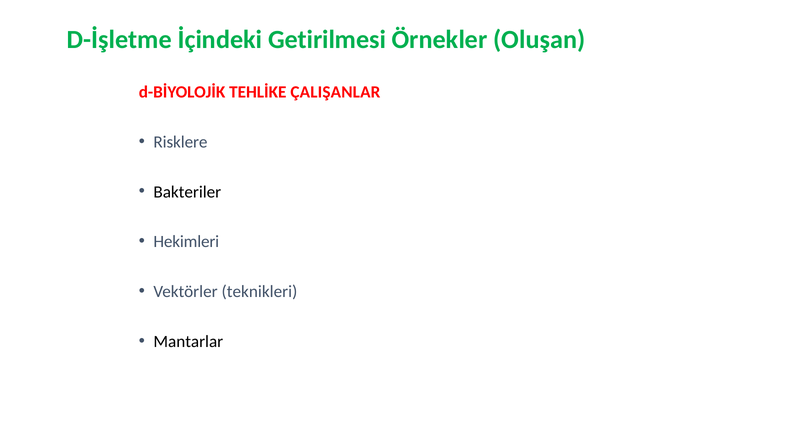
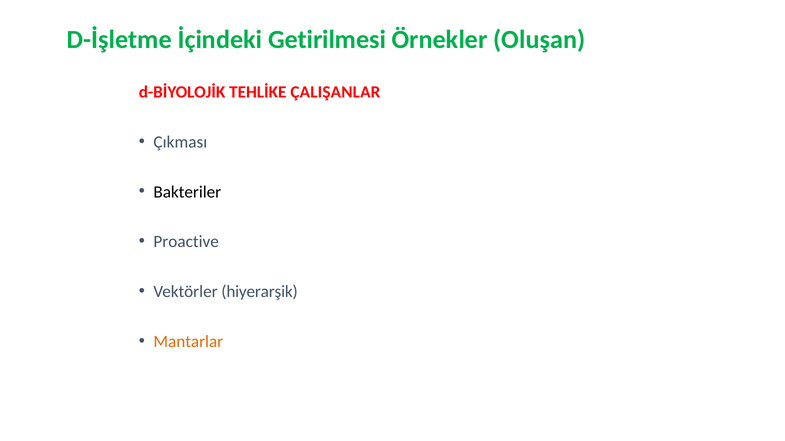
Risklere: Risklere -> Çıkması
Hekimleri: Hekimleri -> Proactive
teknikleri: teknikleri -> hiyerarşik
Mantarlar colour: black -> orange
